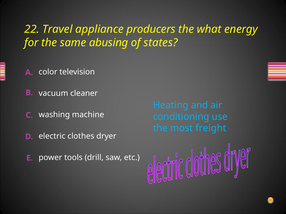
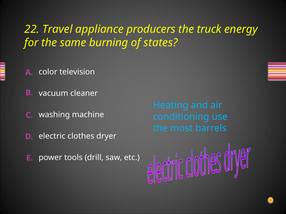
what: what -> truck
abusing: abusing -> burning
freight: freight -> barrels
